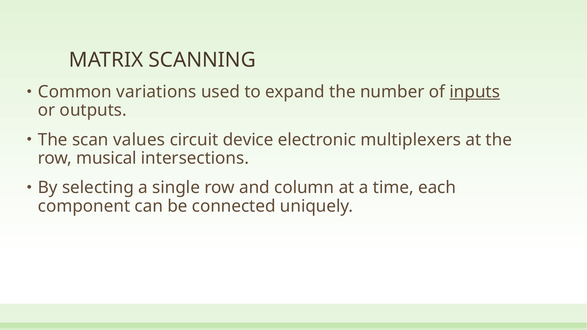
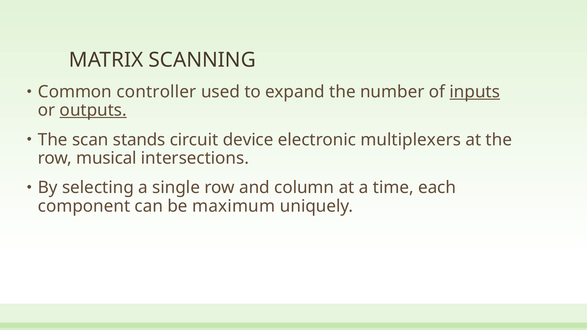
variations: variations -> controller
outputs underline: none -> present
values: values -> stands
connected: connected -> maximum
